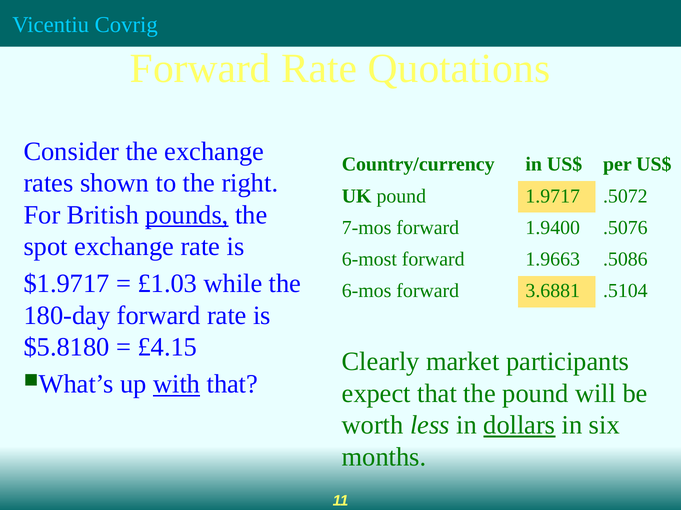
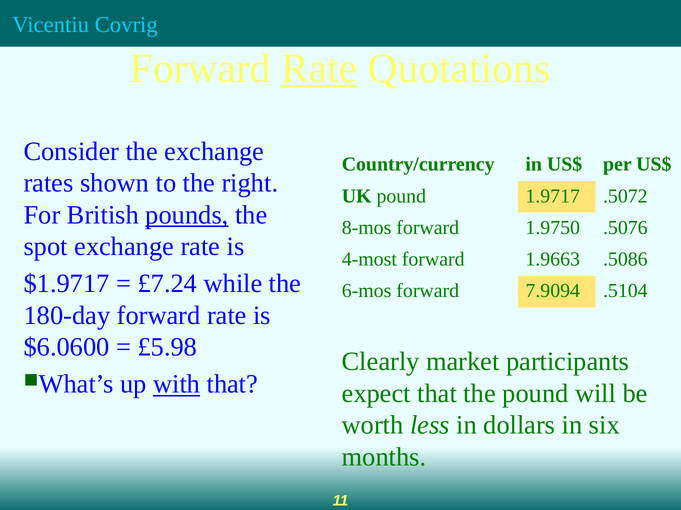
Rate at (319, 69) underline: none -> present
7-mos: 7-mos -> 8-mos
1.9400: 1.9400 -> 1.9750
6-most: 6-most -> 4-most
£1.03: £1.03 -> £7.24
3.6881: 3.6881 -> 7.9094
$5.8180: $5.8180 -> $6.0600
£4.15: £4.15 -> £5.98
dollars underline: present -> none
